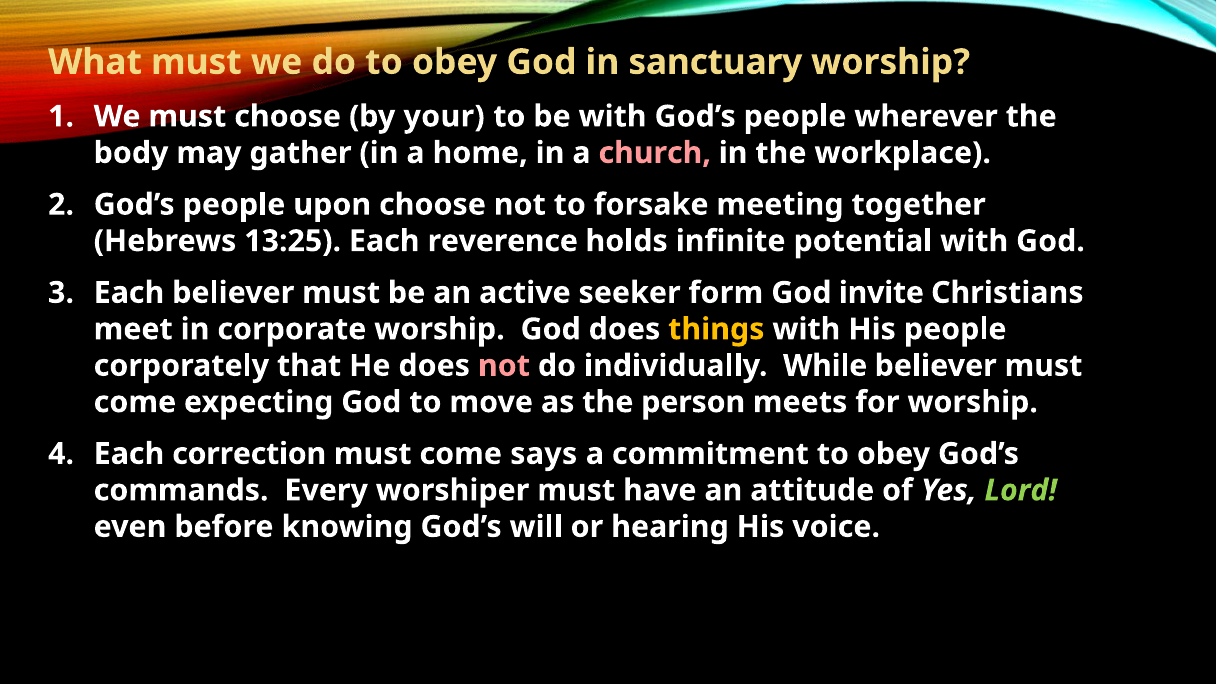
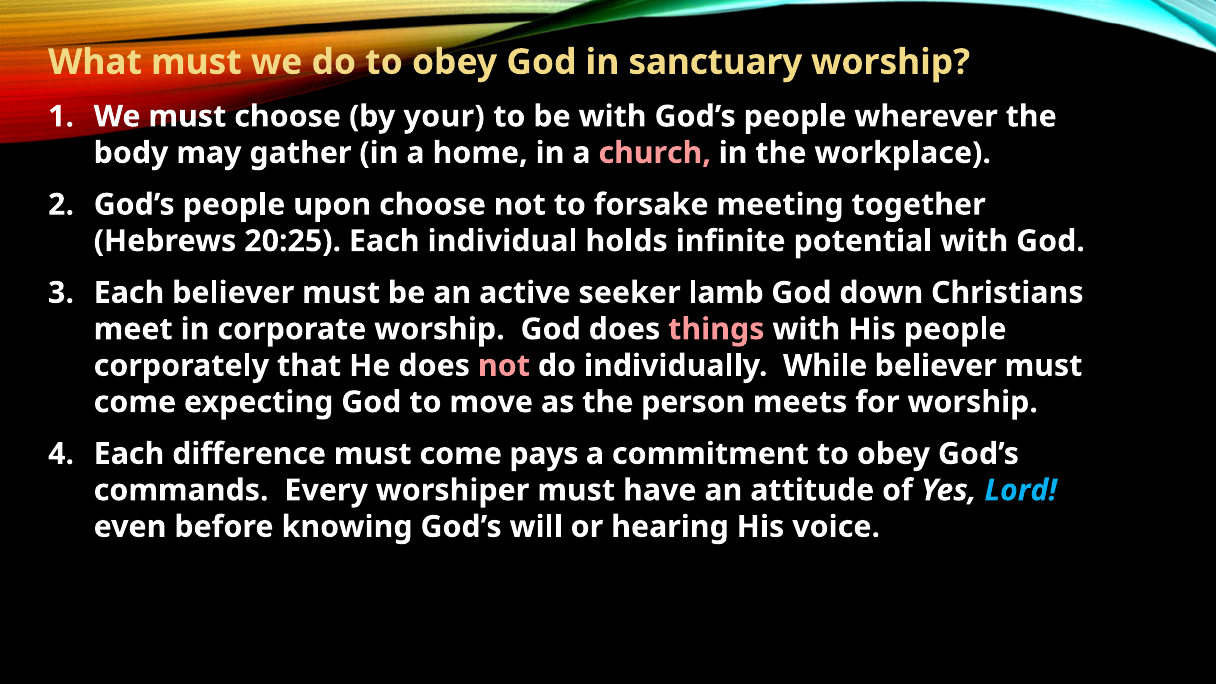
13:25: 13:25 -> 20:25
reverence: reverence -> individual
form: form -> lamb
invite: invite -> down
things colour: yellow -> pink
correction: correction -> difference
says: says -> pays
Lord colour: light green -> light blue
